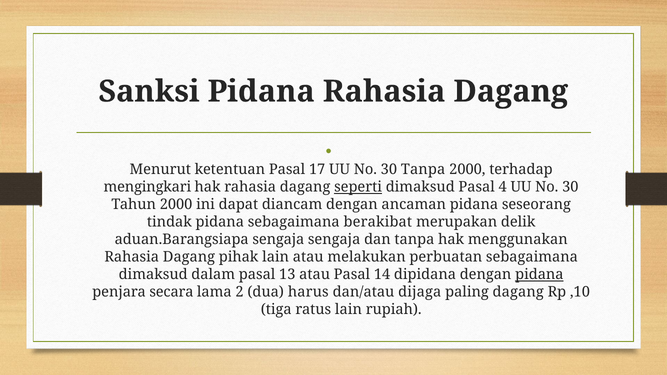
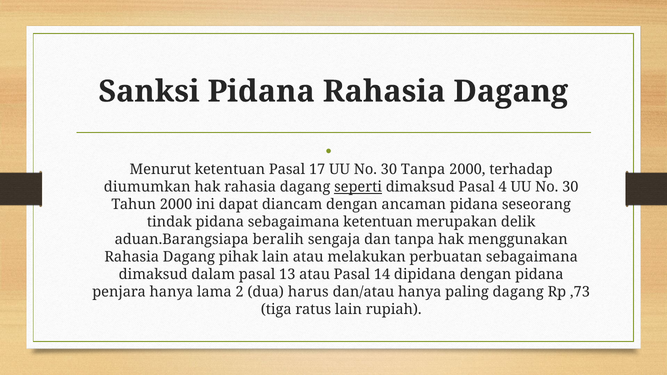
mengingkari: mengingkari -> diumumkan
sebagaimana berakibat: berakibat -> ketentuan
aduan.Barangsiapa sengaja: sengaja -> beralih
pidana at (539, 275) underline: present -> none
penjara secara: secara -> hanya
dan/atau dijaga: dijaga -> hanya
,10: ,10 -> ,73
